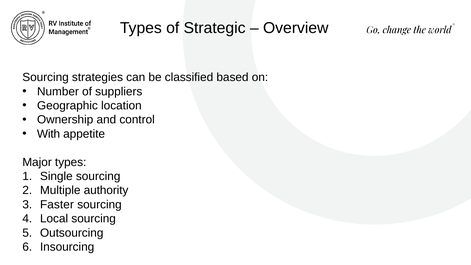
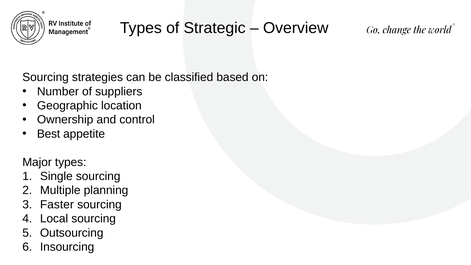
With: With -> Best
authority: authority -> planning
